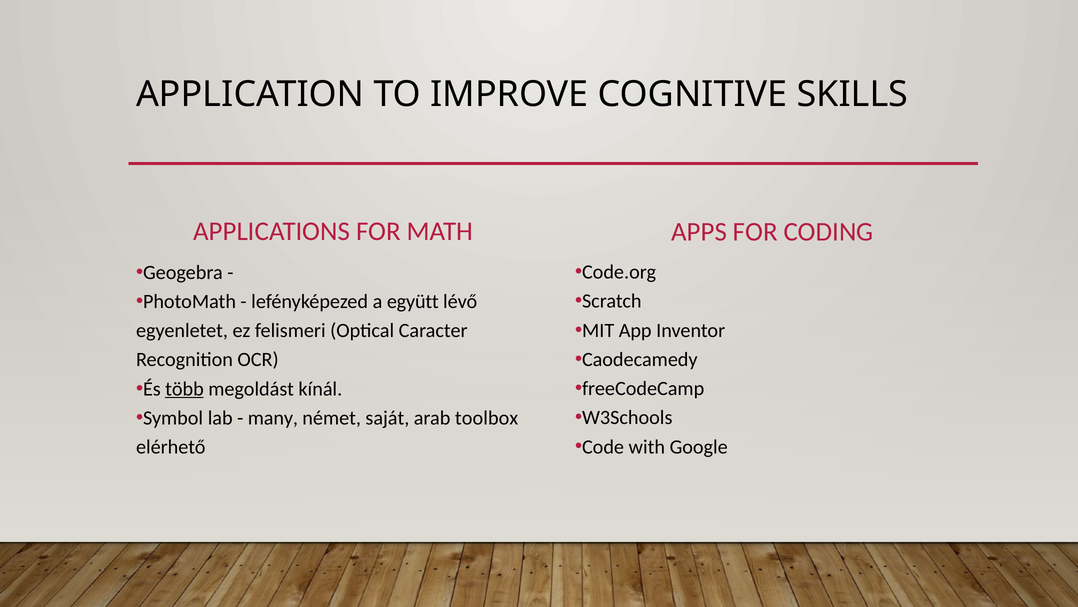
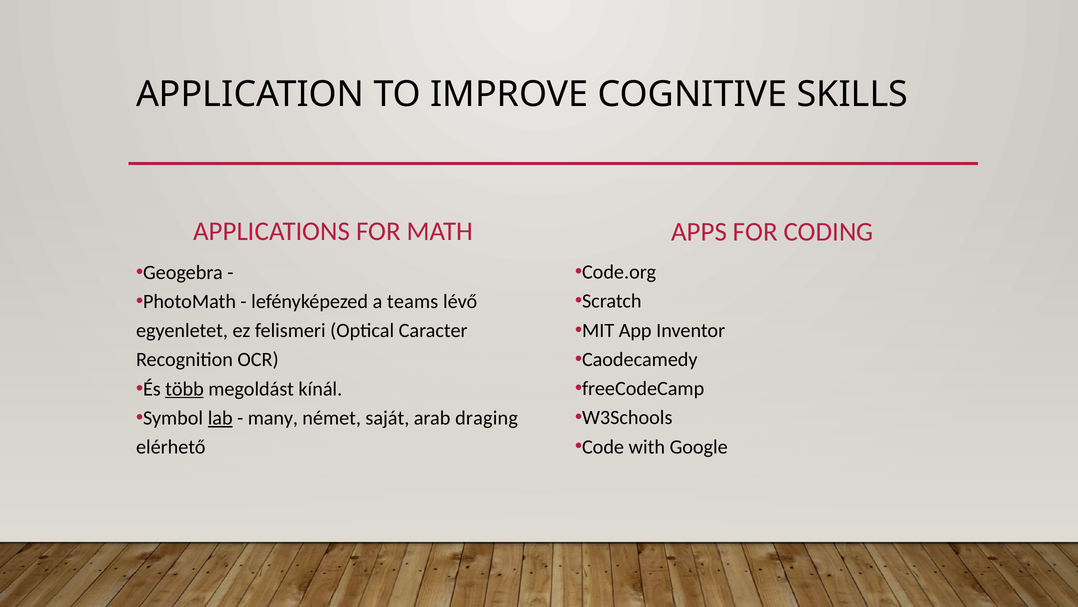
együtt: együtt -> teams
lab underline: none -> present
toolbox: toolbox -> draging
